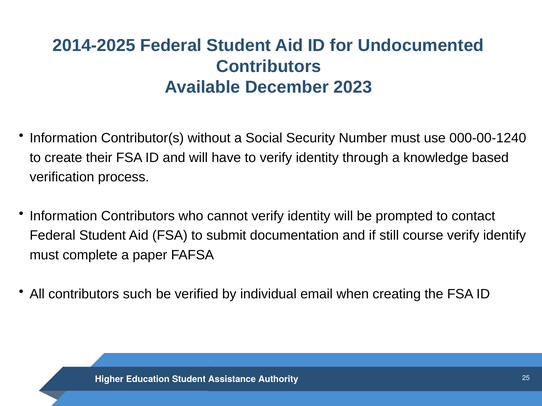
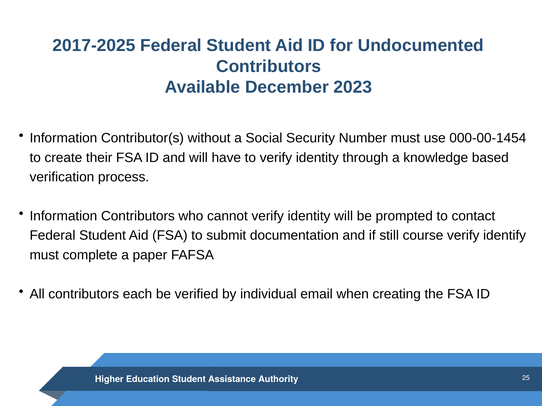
2014-2025: 2014-2025 -> 2017-2025
000-00-1240: 000-00-1240 -> 000-00-1454
such: such -> each
